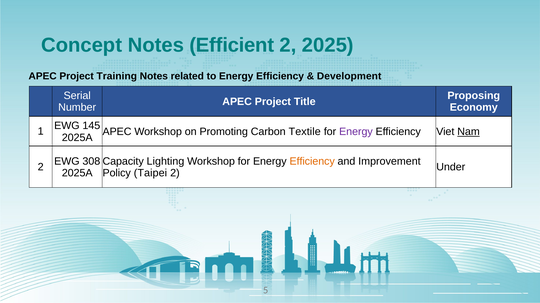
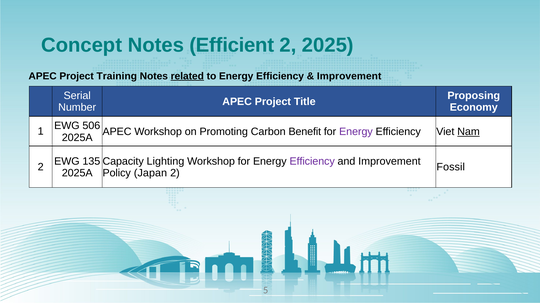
related underline: none -> present
Development at (349, 76): Development -> Improvement
145: 145 -> 506
Textile: Textile -> Benefit
308: 308 -> 135
Efficiency at (312, 162) colour: orange -> purple
Under: Under -> Fossil
Taipei: Taipei -> Japan
